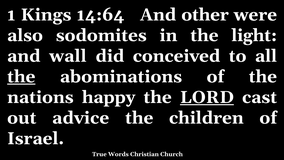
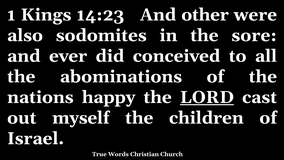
14:64: 14:64 -> 14:23
light: light -> sore
wall: wall -> ever
the at (21, 77) underline: present -> none
advice: advice -> myself
